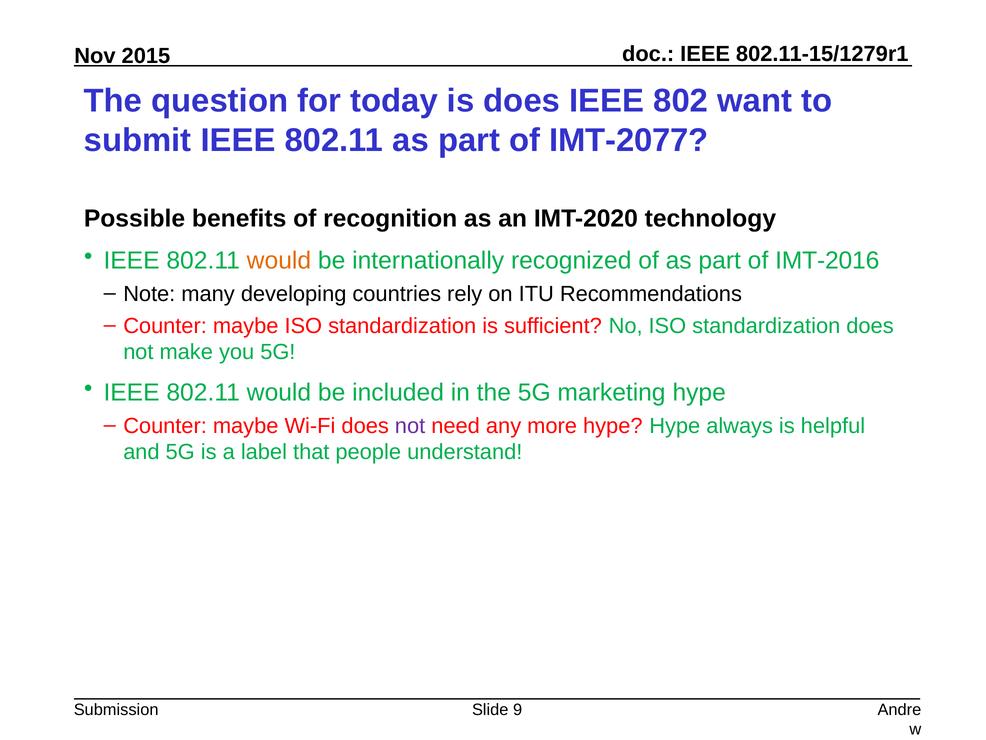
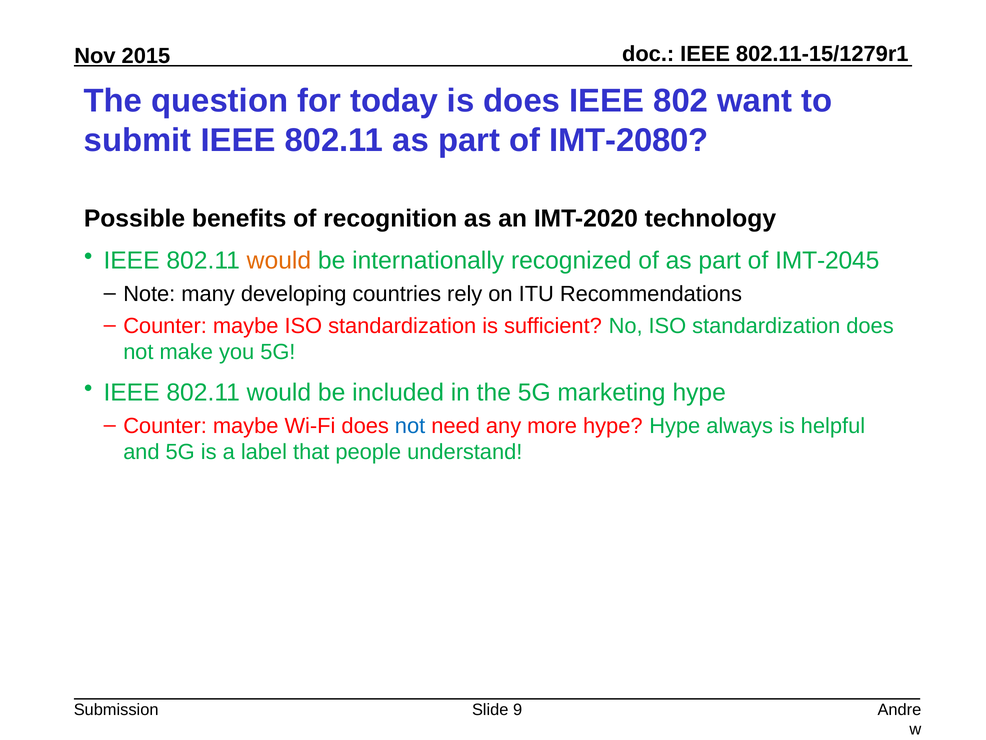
IMT-2077: IMT-2077 -> IMT-2080
IMT-2016: IMT-2016 -> IMT-2045
not at (410, 426) colour: purple -> blue
